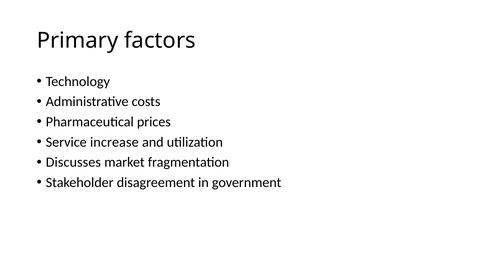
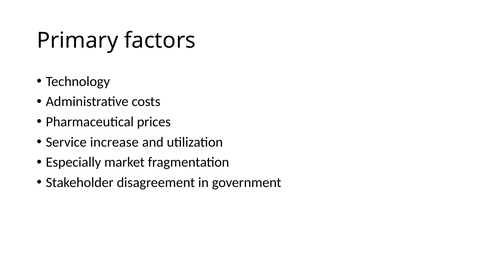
Discusses: Discusses -> Especially
